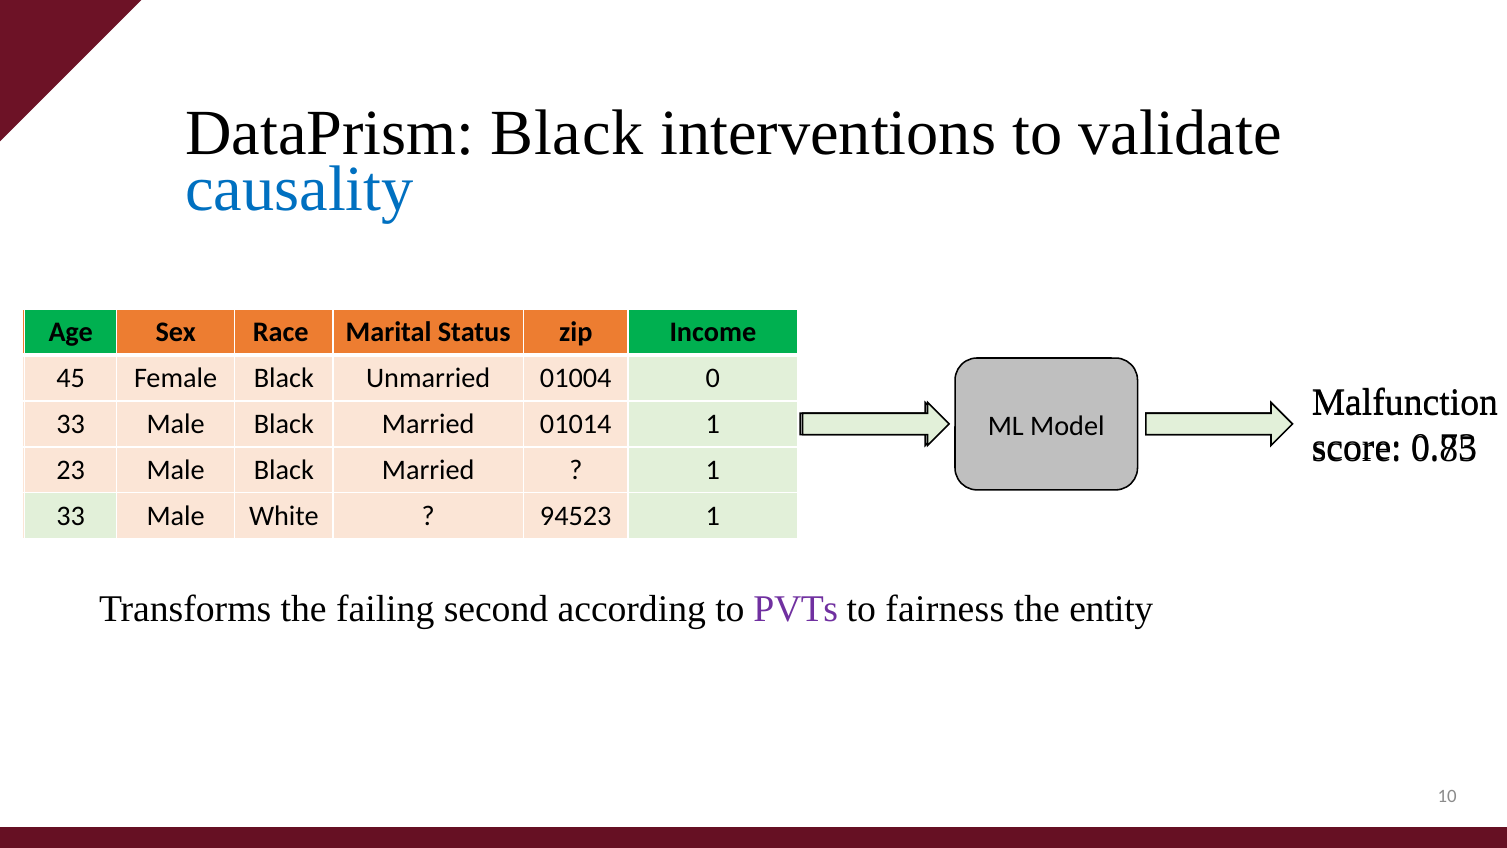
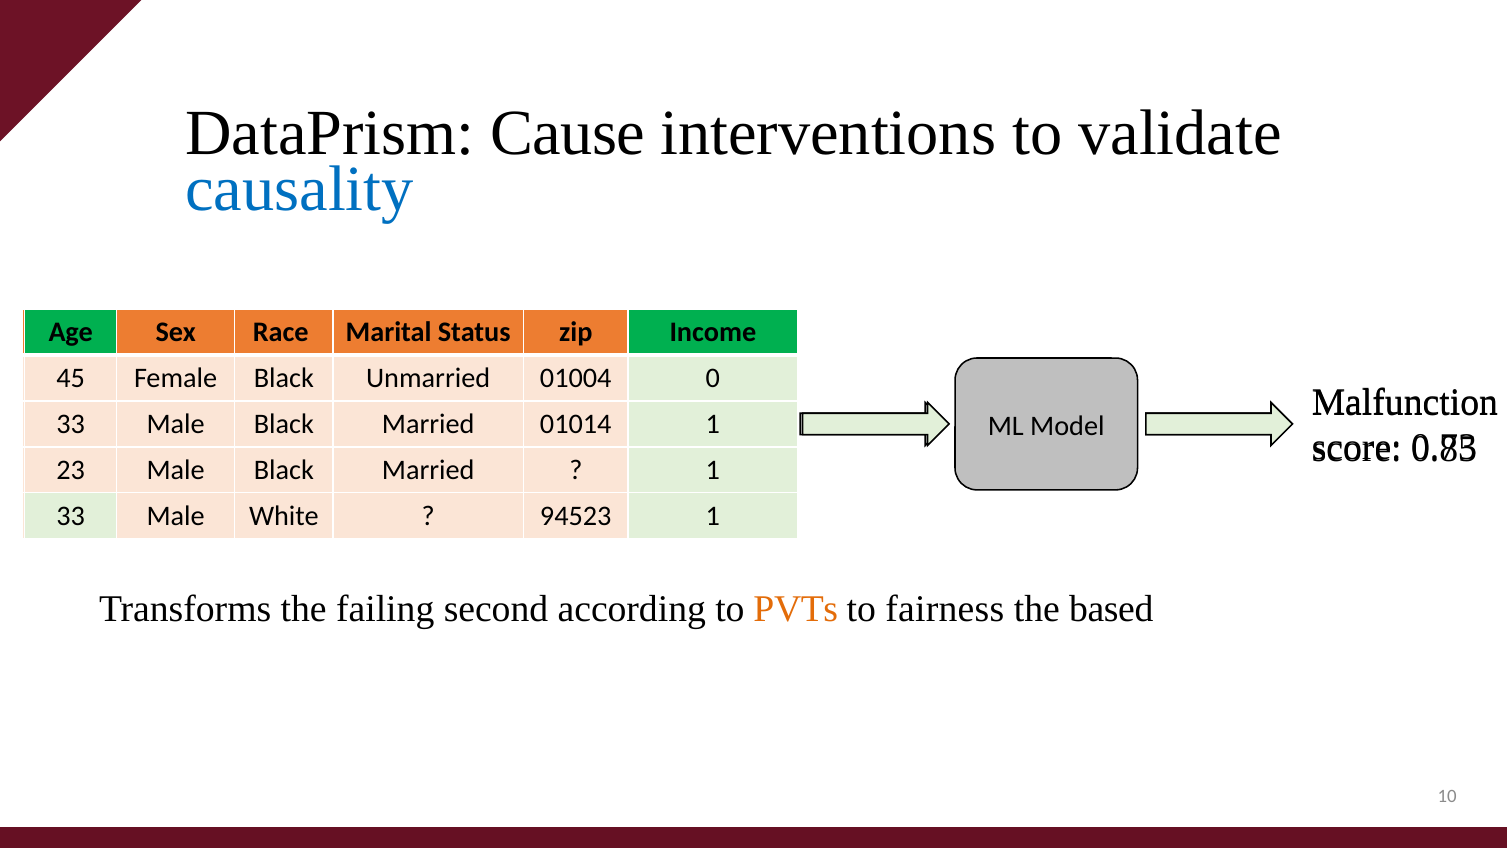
DataPrism Black: Black -> Cause
PVTs colour: purple -> orange
entity: entity -> based
